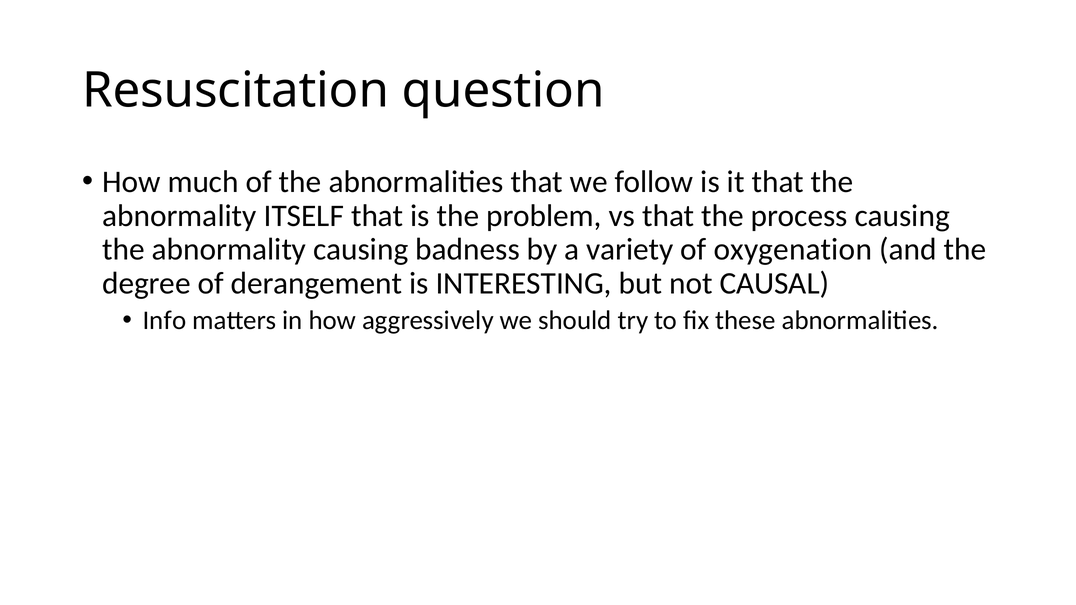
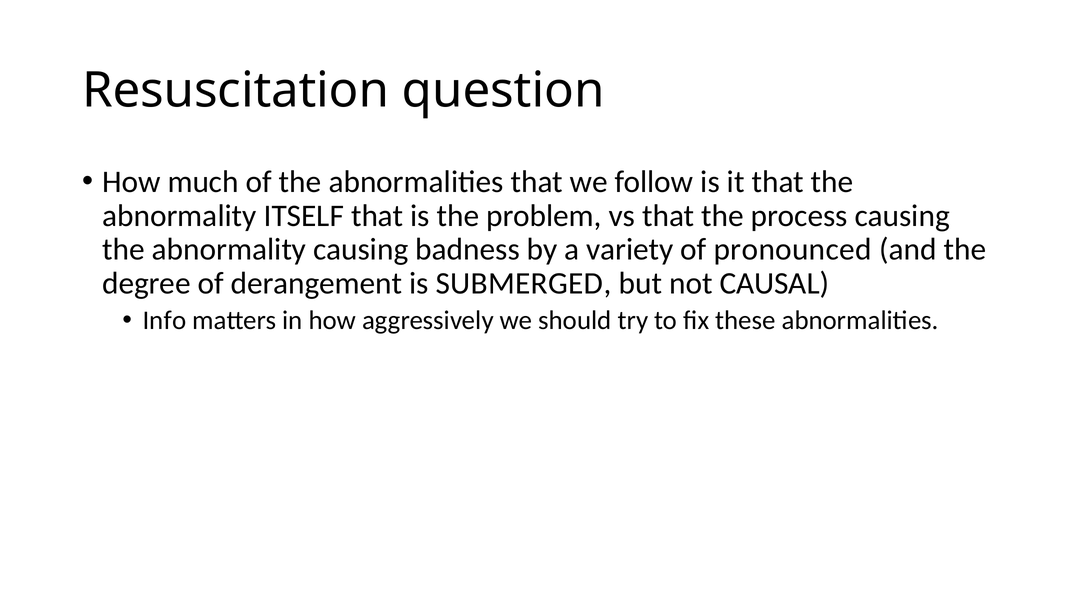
oxygenation: oxygenation -> pronounced
INTERESTING: INTERESTING -> SUBMERGED
